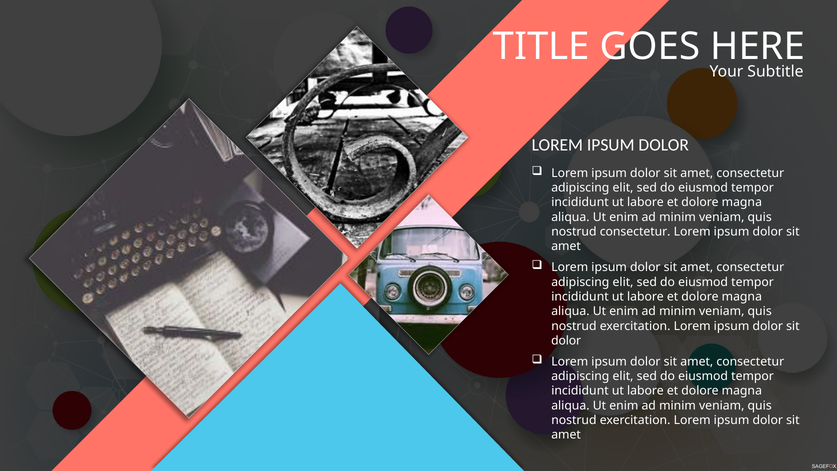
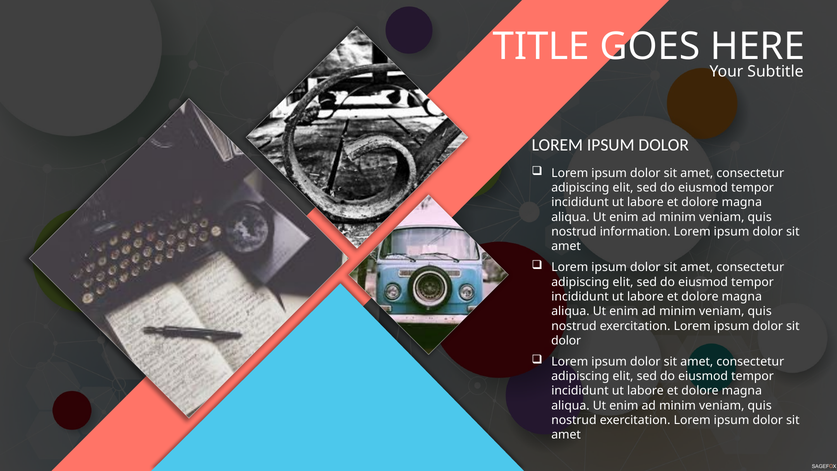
nostrud consectetur: consectetur -> information
